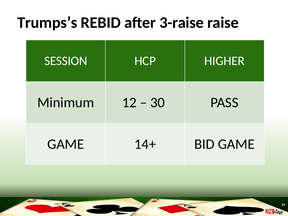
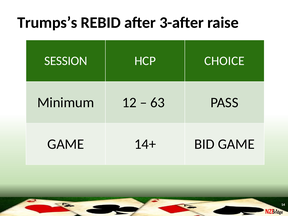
3-raise: 3-raise -> 3-after
HIGHER: HIGHER -> CHOICE
30: 30 -> 63
